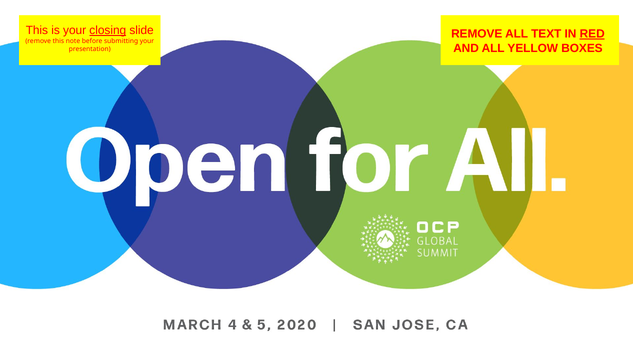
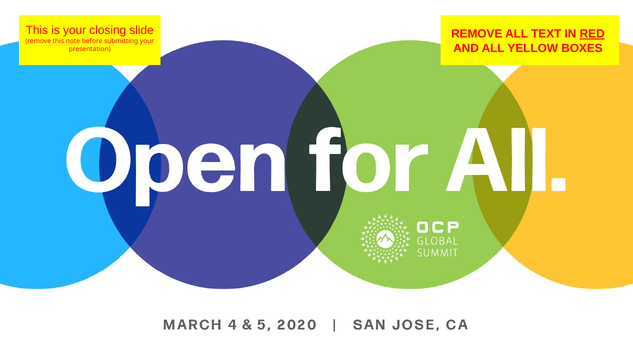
closing underline: present -> none
